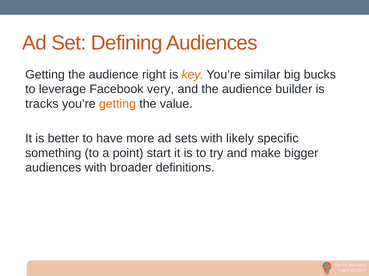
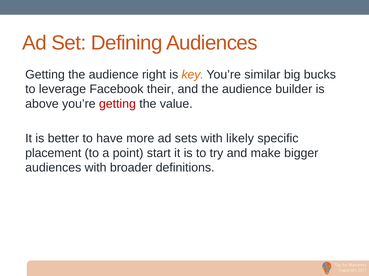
very: very -> their
tracks: tracks -> above
getting at (117, 104) colour: orange -> red
something: something -> placement
